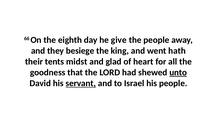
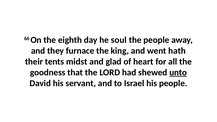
give: give -> soul
besiege: besiege -> furnace
servant underline: present -> none
